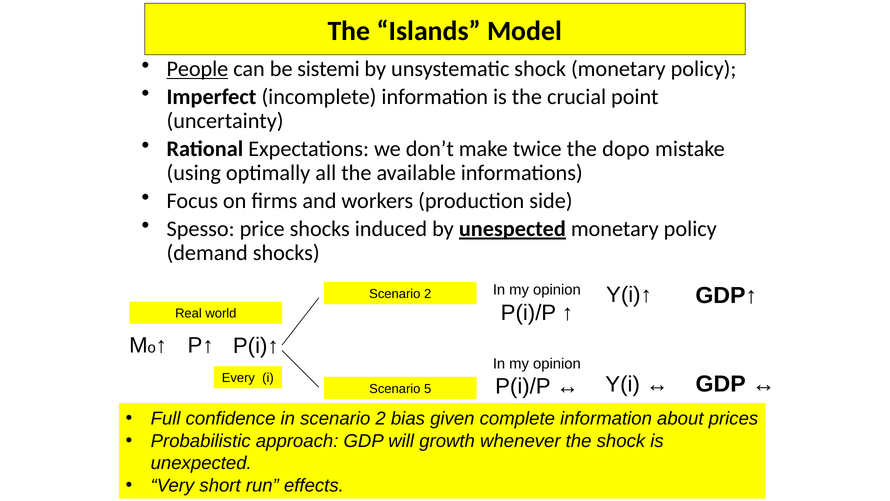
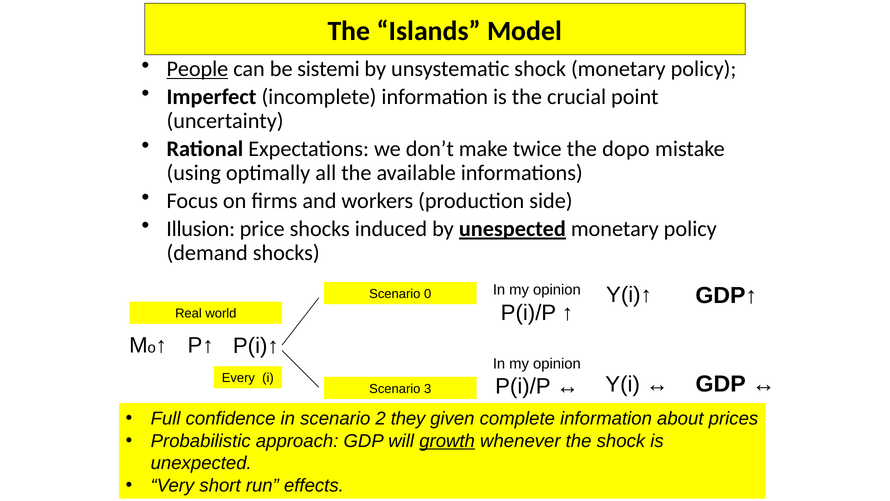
Spesso: Spesso -> Illusion
2 at (428, 294): 2 -> 0
5: 5 -> 3
bias: bias -> they
growth underline: none -> present
